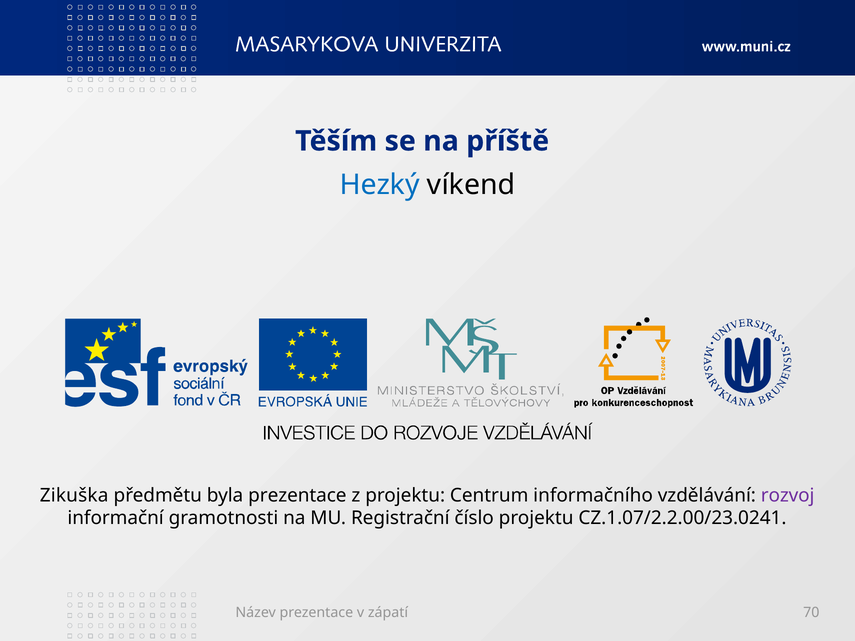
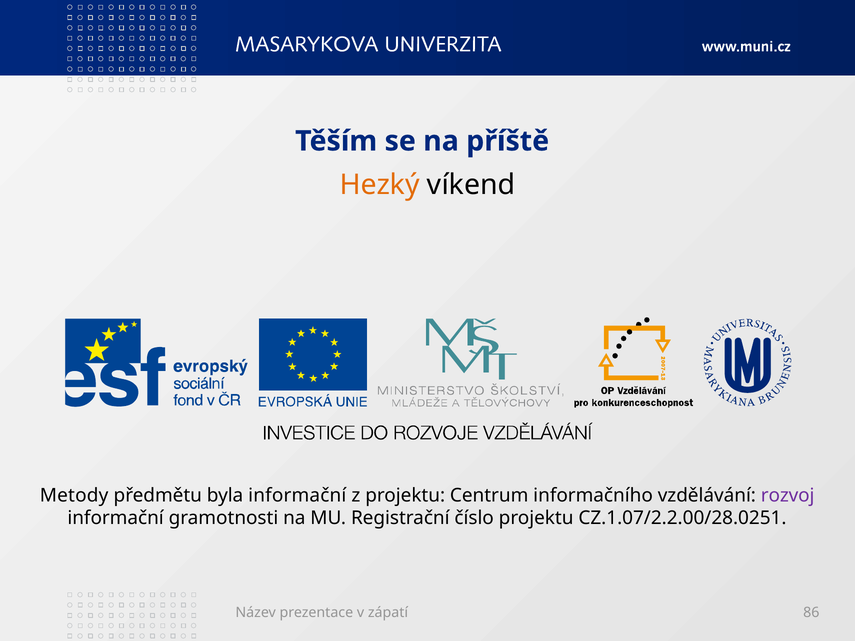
Hezký colour: blue -> orange
Zikuška: Zikuška -> Metody
byla prezentace: prezentace -> informační
CZ.1.07/2.2.00/23.0241: CZ.1.07/2.2.00/23.0241 -> CZ.1.07/2.2.00/28.0251
70: 70 -> 86
